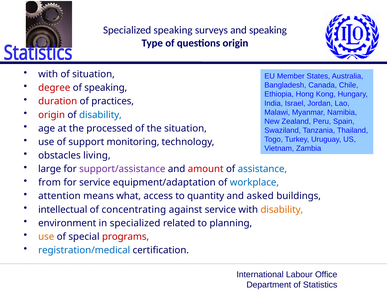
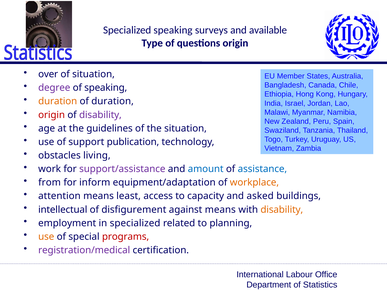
and speaking: speaking -> available
with at (48, 74): with -> over
degree colour: red -> purple
duration at (58, 101) colour: red -> orange
of practices: practices -> duration
disability at (100, 115) colour: blue -> purple
processed: processed -> guidelines
monitoring: monitoring -> publication
large: large -> work
amount colour: red -> blue
for service: service -> inform
workplace colour: blue -> orange
what: what -> least
quantity: quantity -> capacity
concentrating: concentrating -> disfigurement
against service: service -> means
environment: environment -> employment
registration/medical colour: blue -> purple
